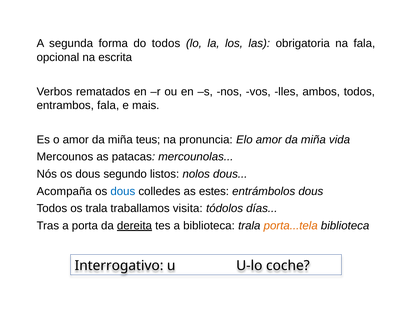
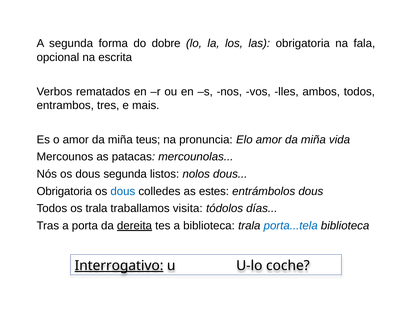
do todos: todos -> dobre
entrambos fala: fala -> tres
dous segundo: segundo -> segunda
Acompaña at (64, 191): Acompaña -> Obrigatoria
porta...tela colour: orange -> blue
Interrogativo underline: none -> present
